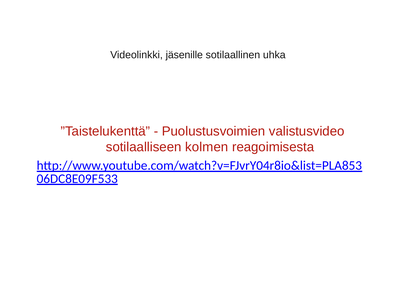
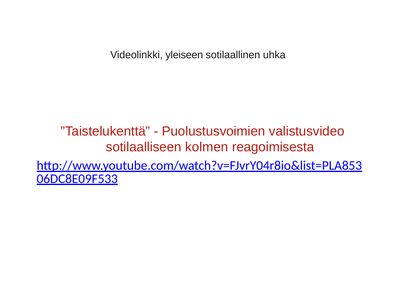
jäsenille: jäsenille -> yleiseen
